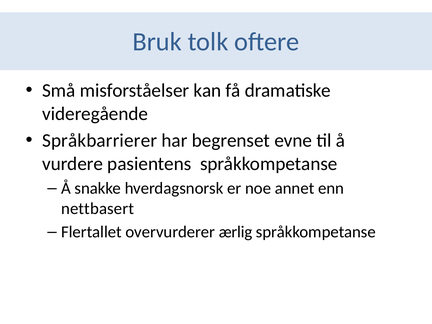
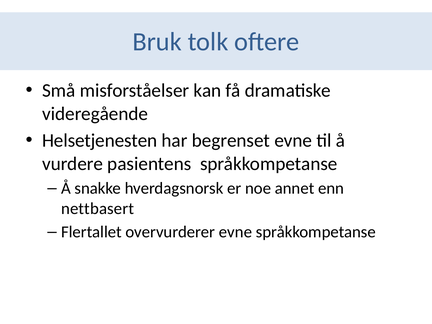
Språkbarrierer: Språkbarrierer -> Helsetjenesten
overvurderer ærlig: ærlig -> evne
